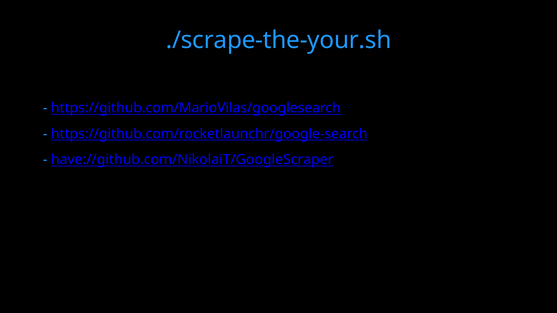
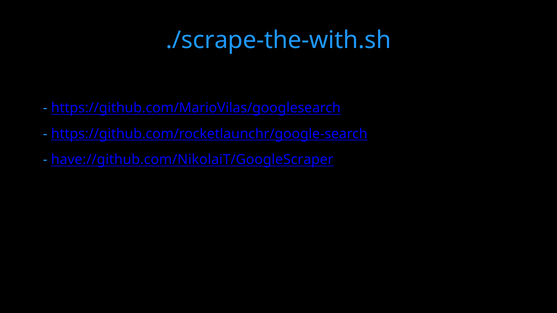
./scrape-the-your.sh: ./scrape-the-your.sh -> ./scrape-the-with.sh
